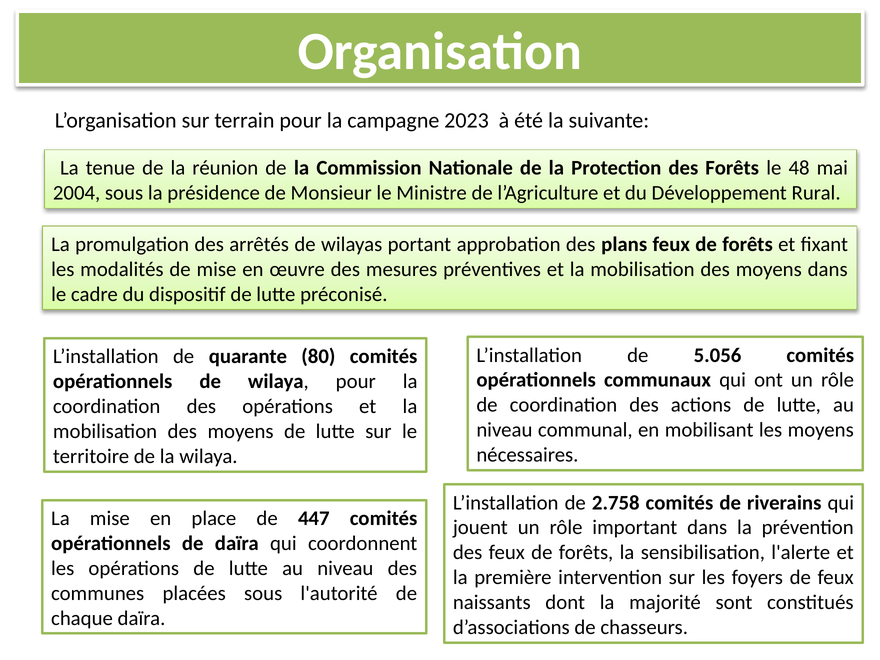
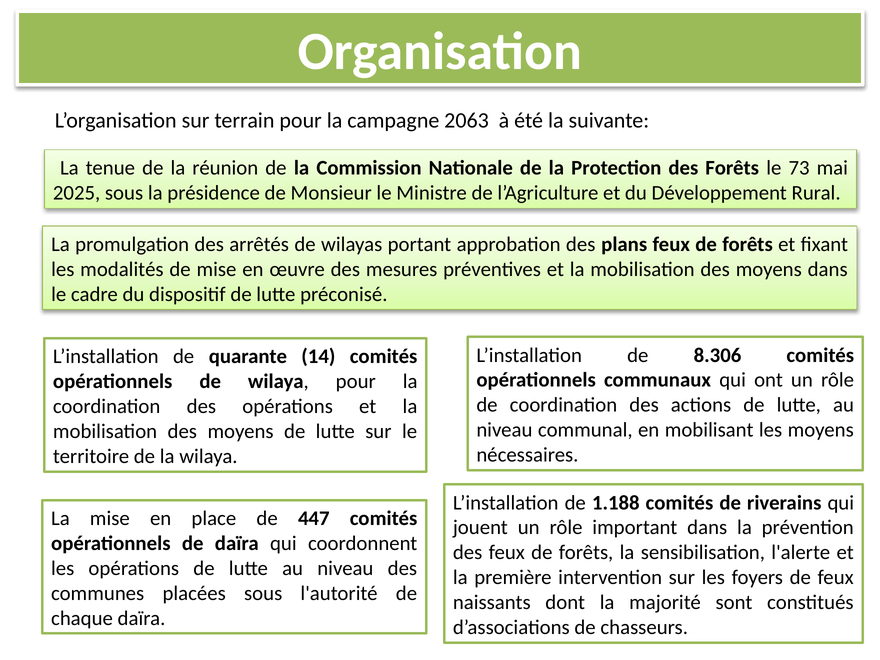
2023: 2023 -> 2063
48: 48 -> 73
2004: 2004 -> 2025
5.056: 5.056 -> 8.306
80: 80 -> 14
2.758: 2.758 -> 1.188
